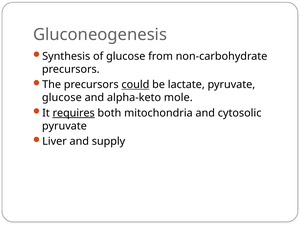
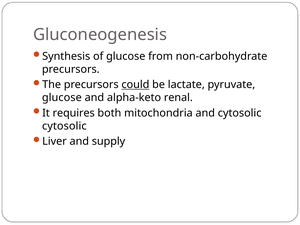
mole: mole -> renal
requires underline: present -> none
pyruvate at (64, 126): pyruvate -> cytosolic
